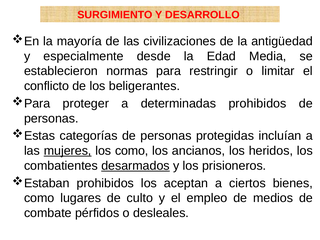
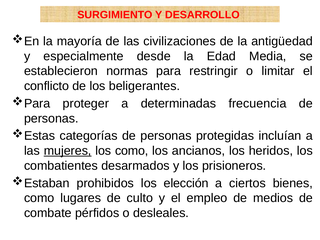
determinadas prohibidos: prohibidos -> frecuencia
desarmados underline: present -> none
aceptan: aceptan -> elección
